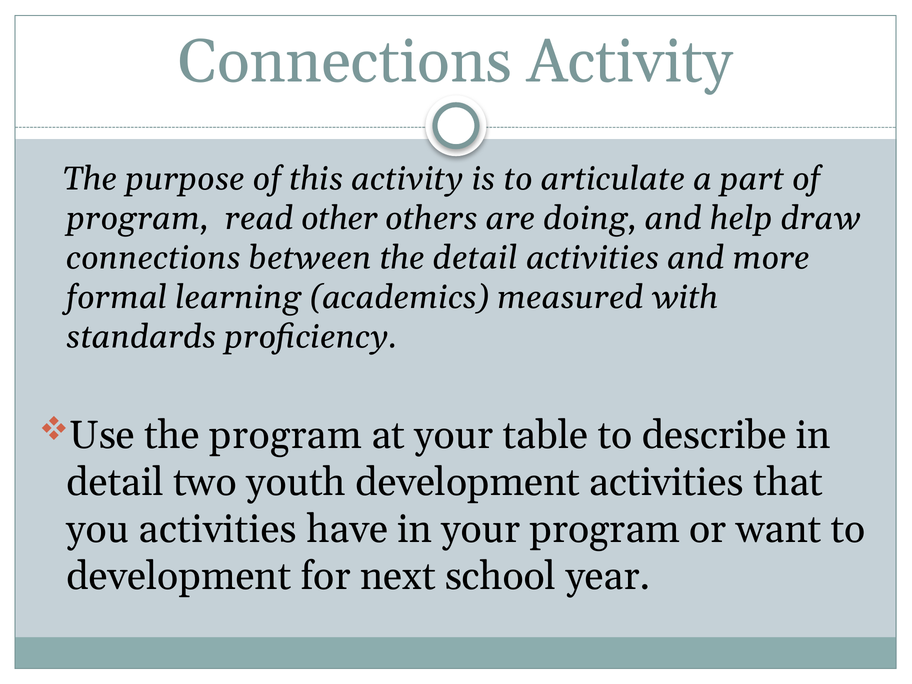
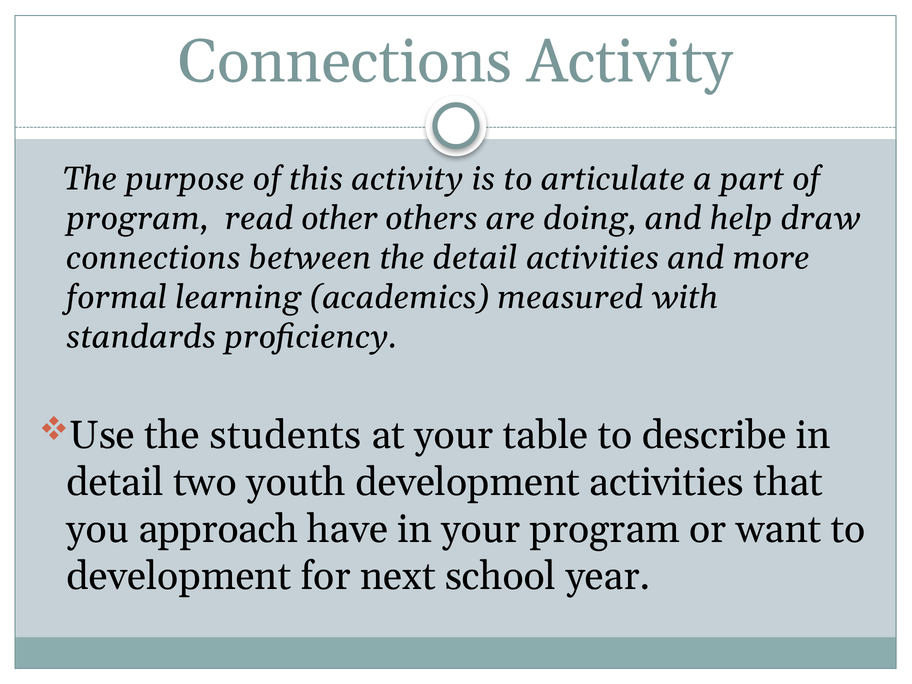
the program: program -> students
you activities: activities -> approach
